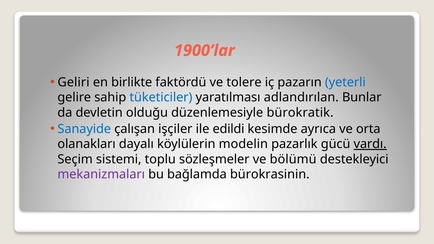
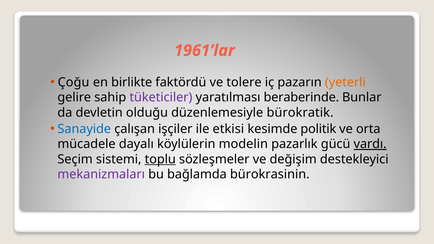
1900’lar: 1900’lar -> 1961’lar
Geliri: Geliri -> Çoğu
yeterli colour: blue -> orange
tüketiciler colour: blue -> purple
adlandırılan: adlandırılan -> beraberinde
edildi: edildi -> etkisi
ayrıca: ayrıca -> politik
olanakları: olanakları -> mücadele
toplu underline: none -> present
bölümü: bölümü -> değişim
